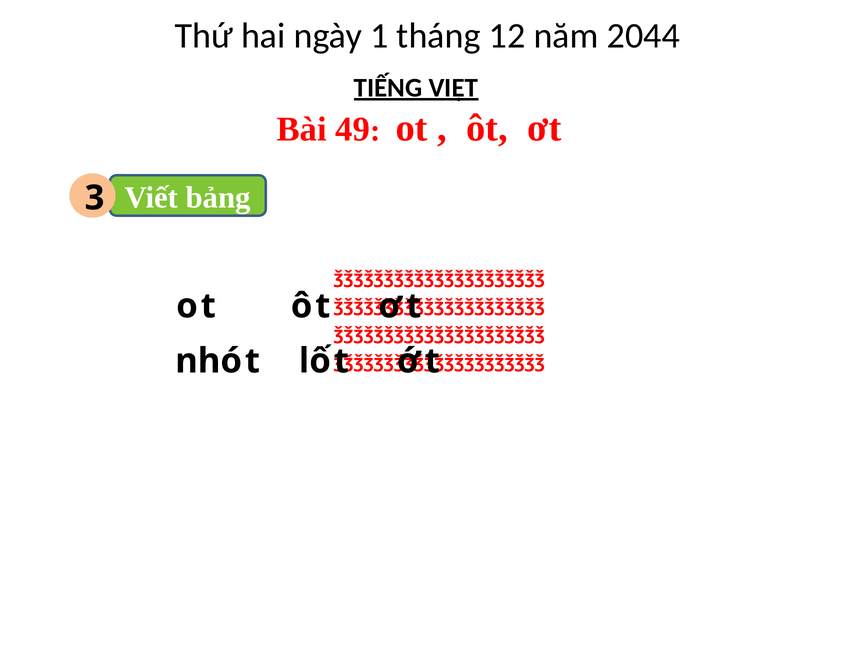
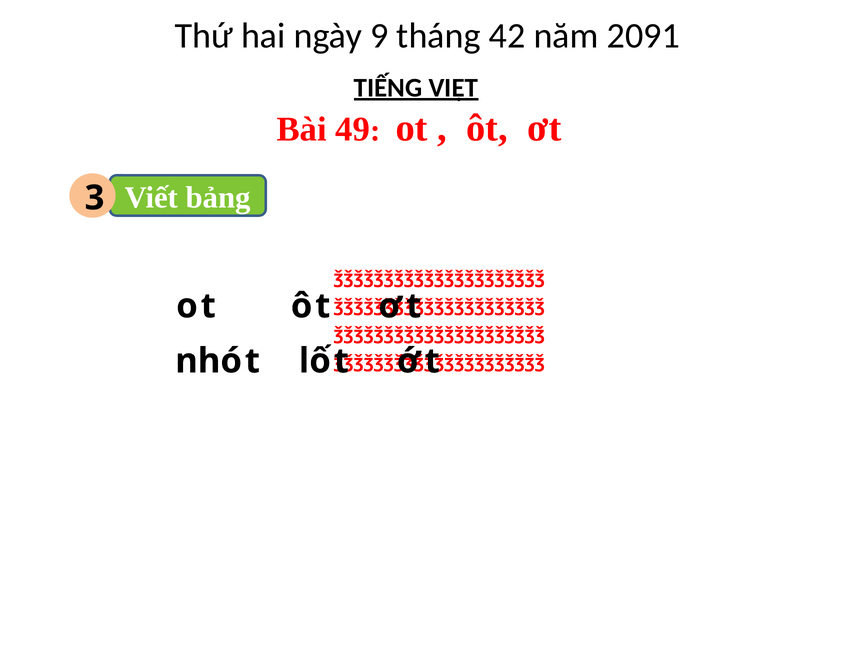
1: 1 -> 9
12: 12 -> 42
2044: 2044 -> 2091
